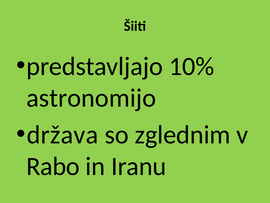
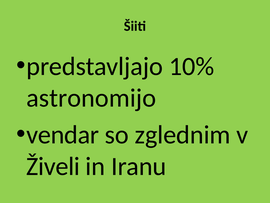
država: država -> vendar
Rabo: Rabo -> Živeli
